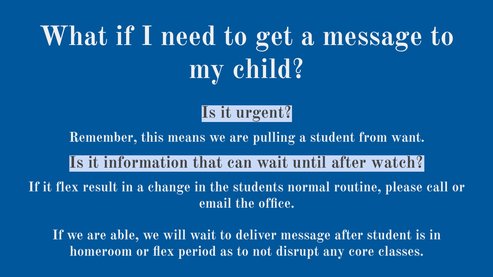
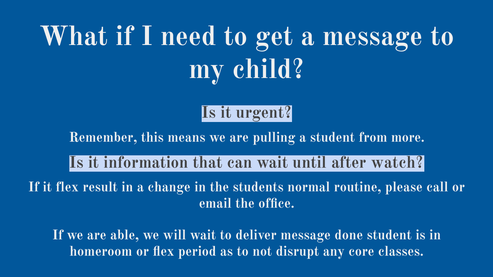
want: want -> more
message after: after -> done
